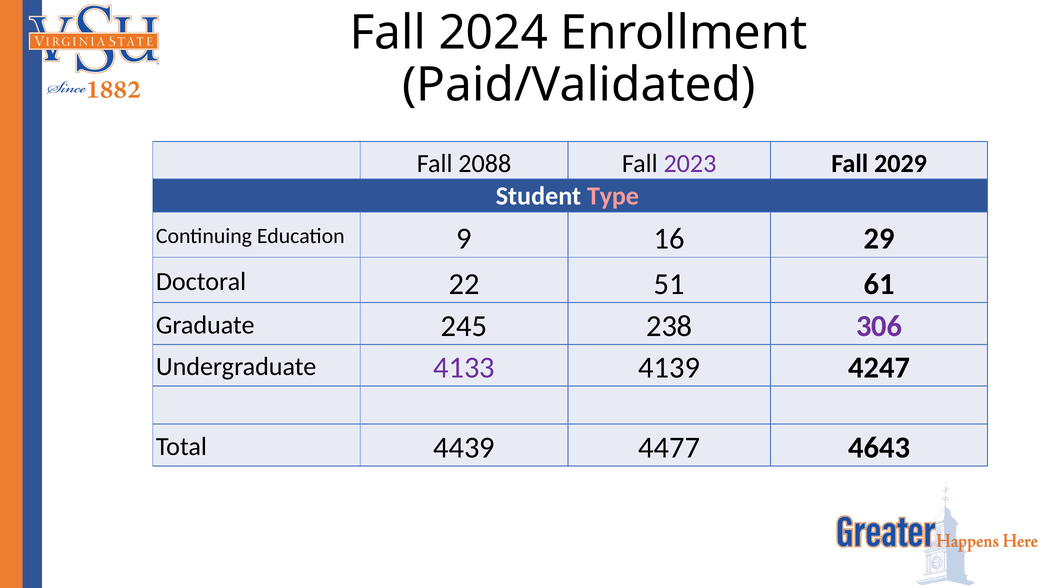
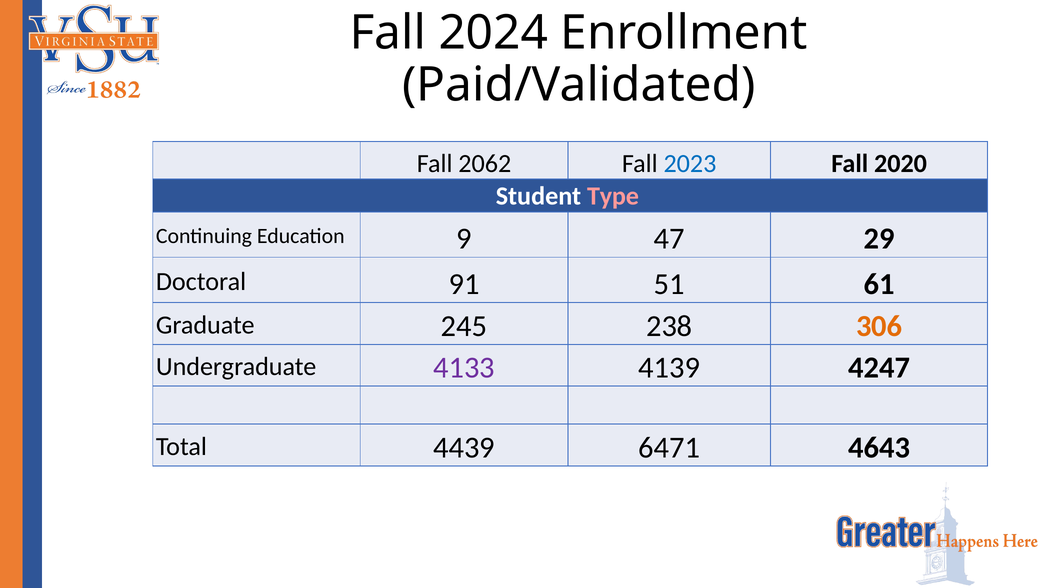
2088: 2088 -> 2062
2023 colour: purple -> blue
2029: 2029 -> 2020
16: 16 -> 47
22: 22 -> 91
306 colour: purple -> orange
4477: 4477 -> 6471
